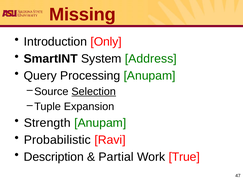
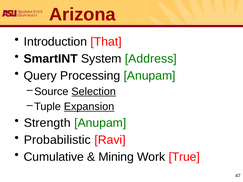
Missing: Missing -> Arizona
Only: Only -> That
Expansion underline: none -> present
Description: Description -> Cumulative
Partial: Partial -> Mining
